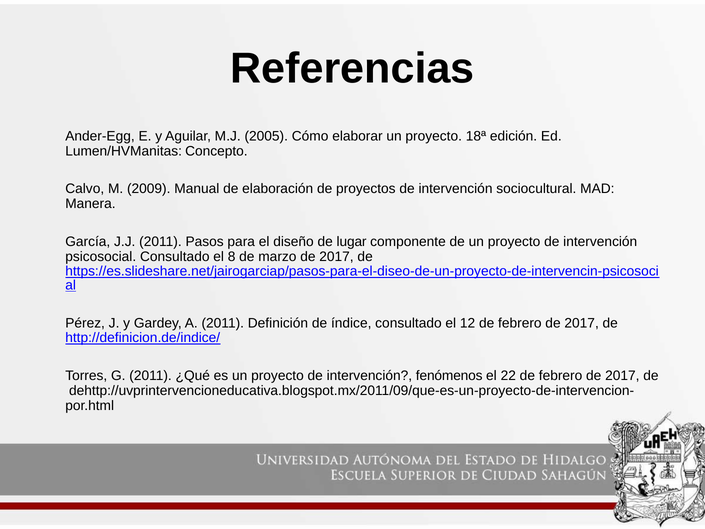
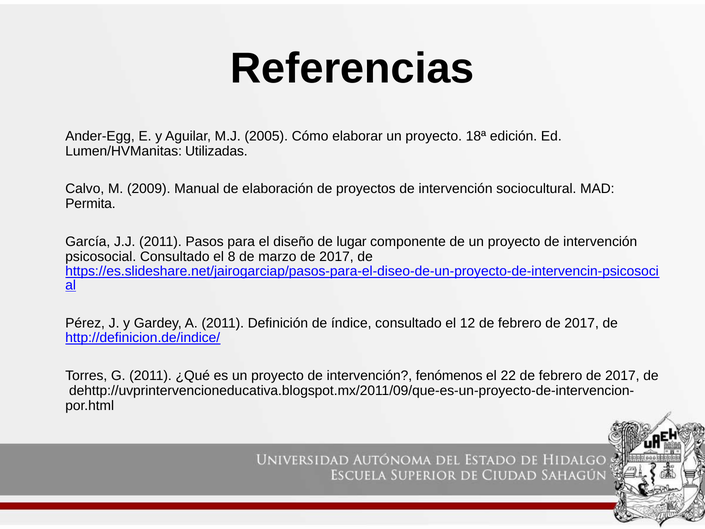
Concepto: Concepto -> Utilizadas
Manera: Manera -> Permita
